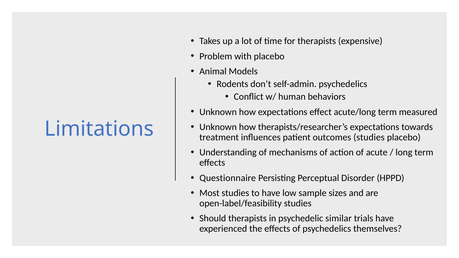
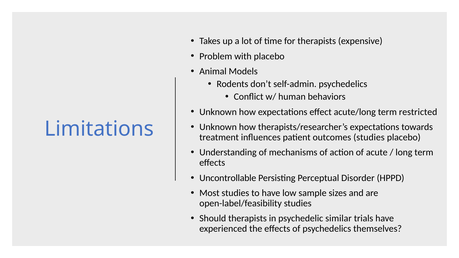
measured: measured -> restricted
Questionnaire: Questionnaire -> Uncontrollable
